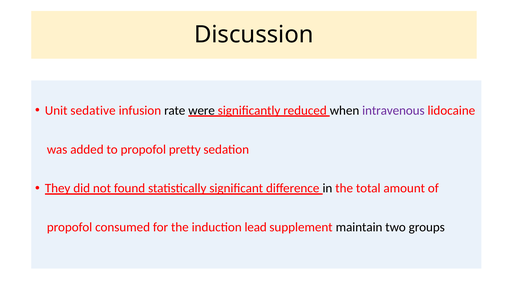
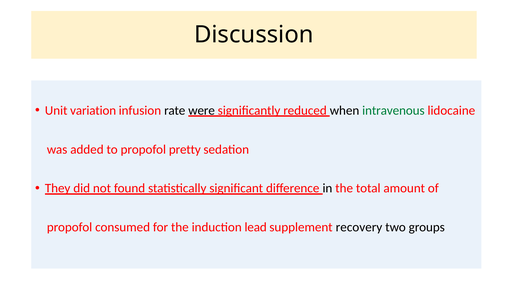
sedative: sedative -> variation
intravenous colour: purple -> green
maintain: maintain -> recovery
